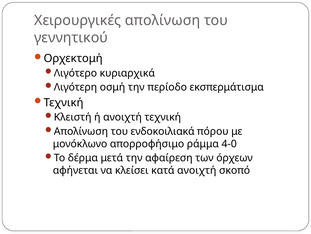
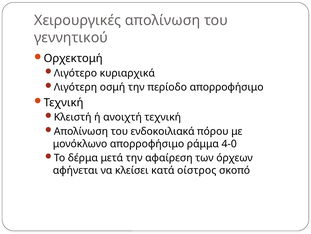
περίοδο εκσπερμάτισμα: εκσπερμάτισμα -> απορροφήσιμο
κατά ανοιχτή: ανοιχτή -> οίστρος
